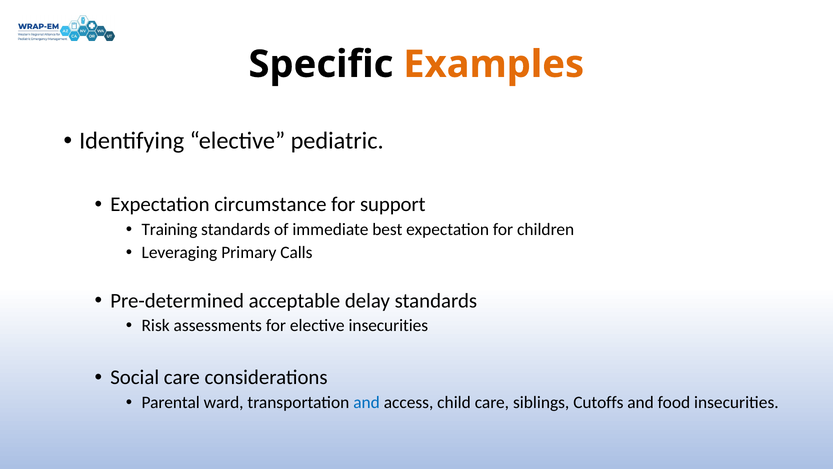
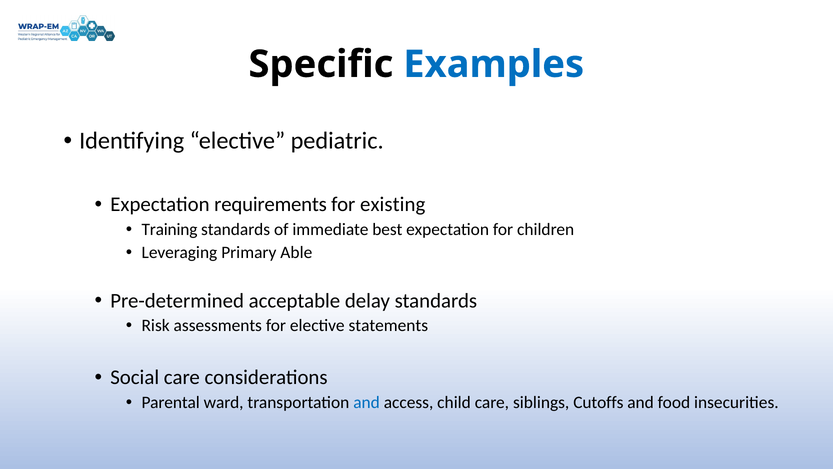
Examples colour: orange -> blue
circumstance: circumstance -> requirements
support: support -> existing
Calls: Calls -> Able
elective insecurities: insecurities -> statements
